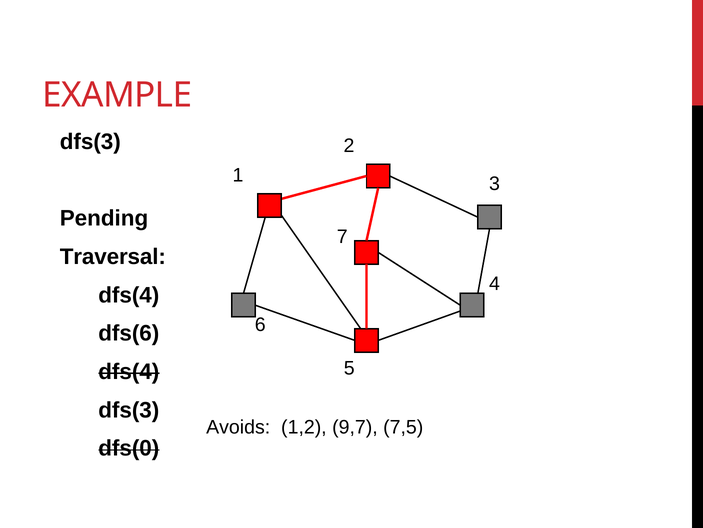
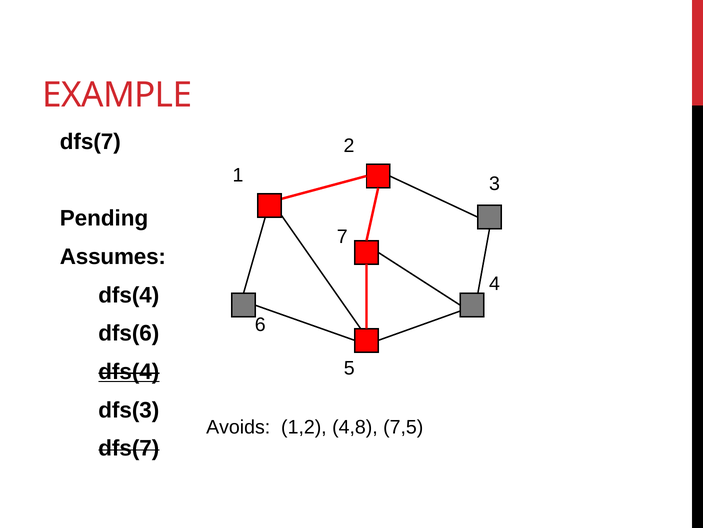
dfs(3 at (90, 142): dfs(3 -> dfs(7
Traversal: Traversal -> Assumes
dfs(4 at (129, 371) underline: none -> present
9,7: 9,7 -> 4,8
dfs(0 at (129, 448): dfs(0 -> dfs(7
